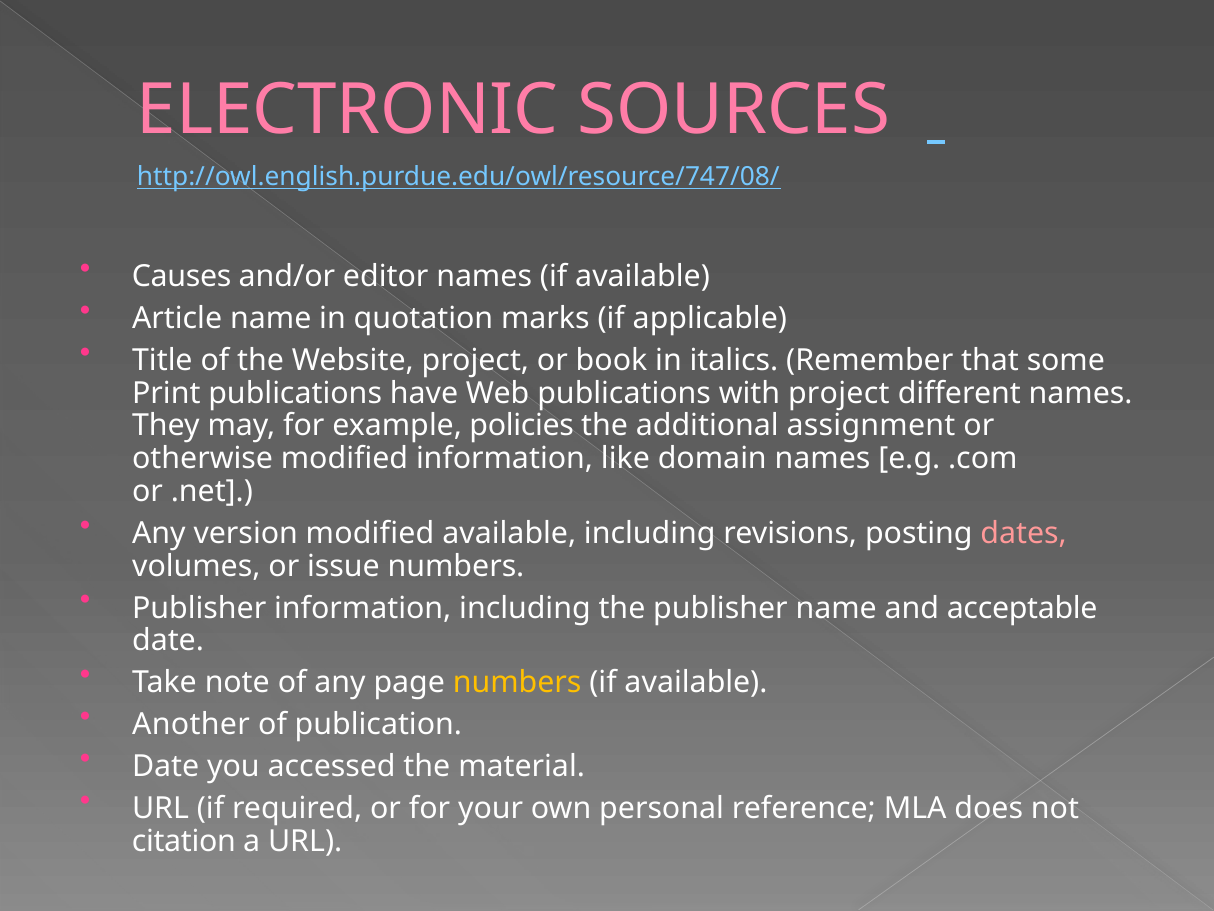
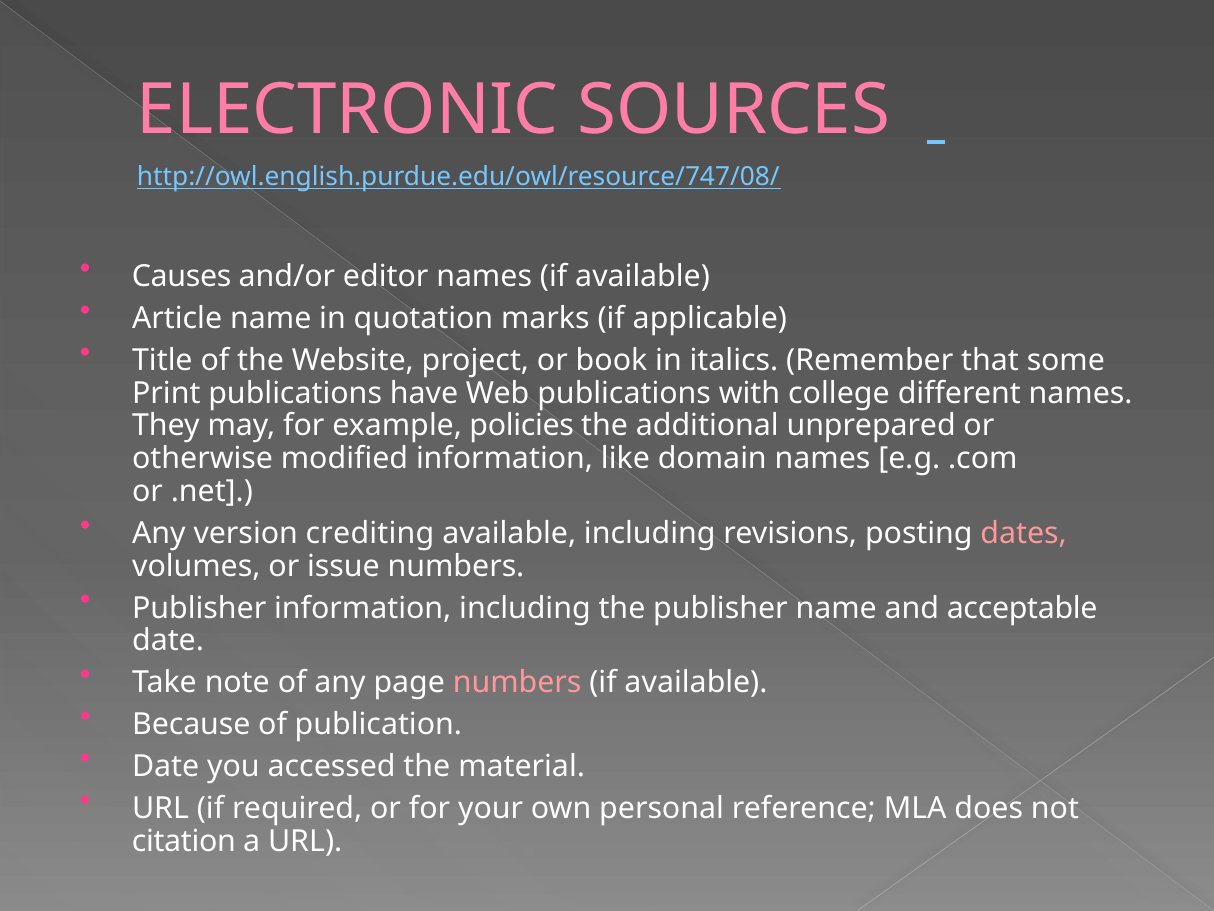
with project: project -> college
assignment: assignment -> unprepared
version modified: modified -> crediting
numbers at (517, 682) colour: yellow -> pink
Another: Another -> Because
